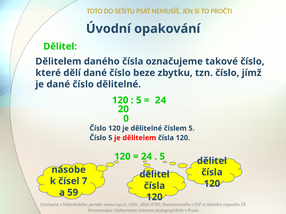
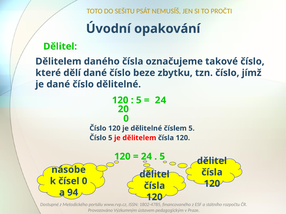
čísel 7: 7 -> 0
59: 59 -> 94
